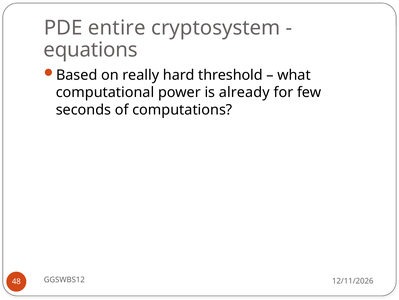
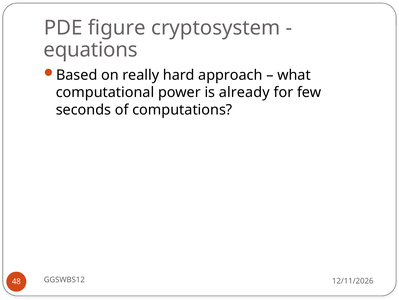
entire: entire -> figure
threshold: threshold -> approach
